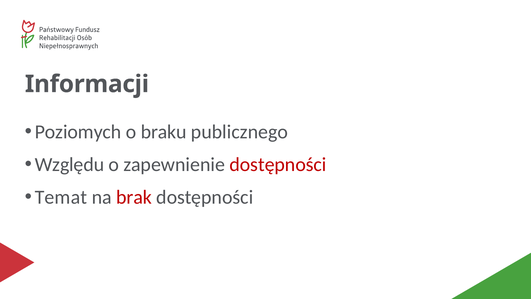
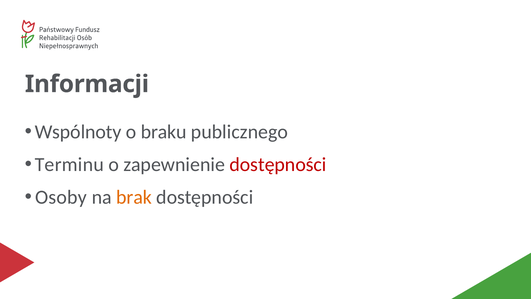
Poziomych: Poziomych -> Wspólnoty
Względu: Względu -> Terminu
Temat: Temat -> Osoby
brak colour: red -> orange
